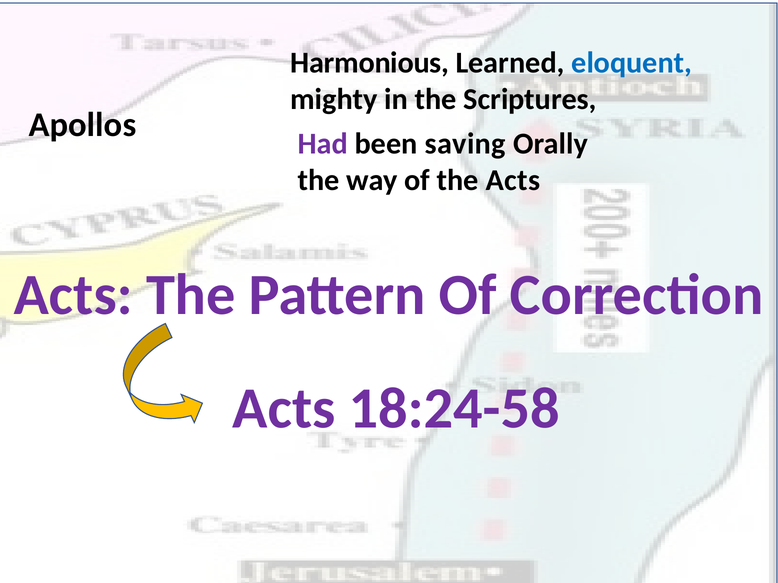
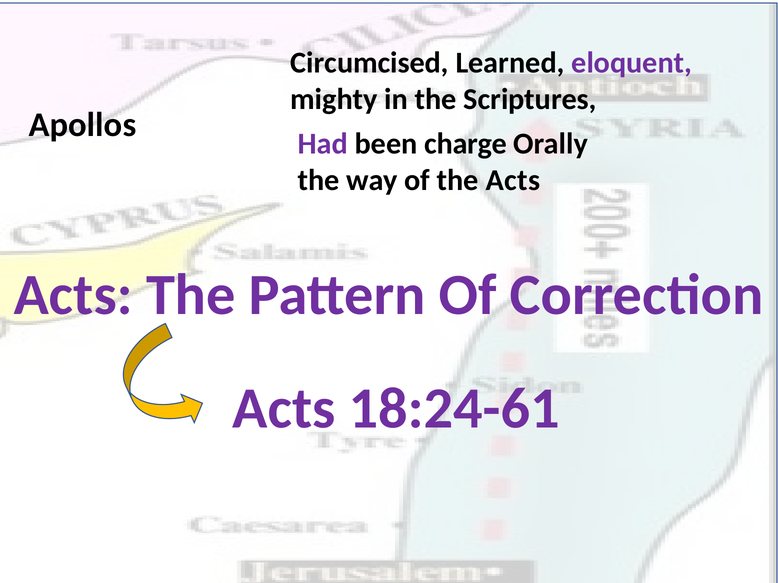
Harmonious: Harmonious -> Circumcised
eloquent colour: blue -> purple
saving: saving -> charge
18:24-58: 18:24-58 -> 18:24-61
